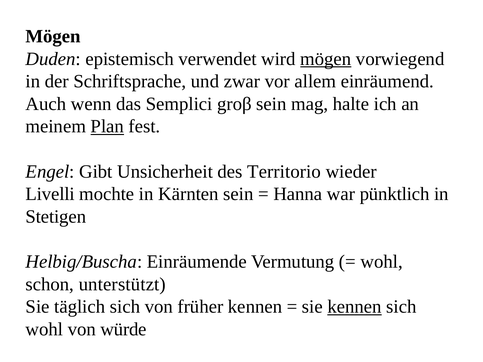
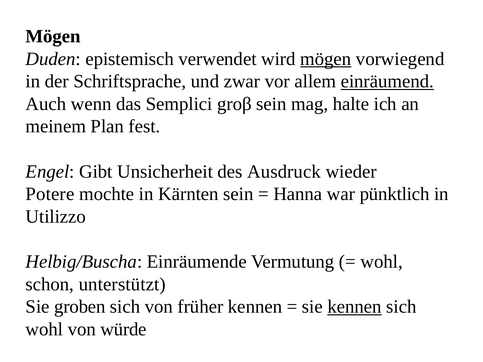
einräumend underline: none -> present
Plan underline: present -> none
Territorio: Territorio -> Ausdruck
Livelli: Livelli -> Potere
Stetigen: Stetigen -> Utilizzo
täglich: täglich -> groben
